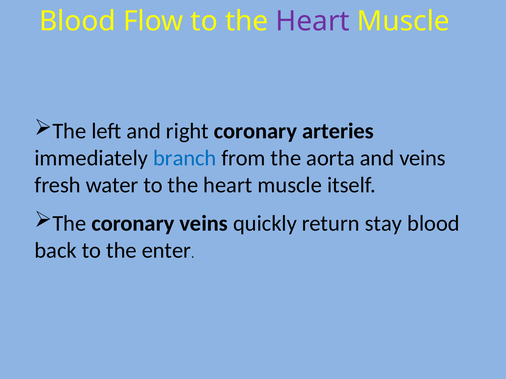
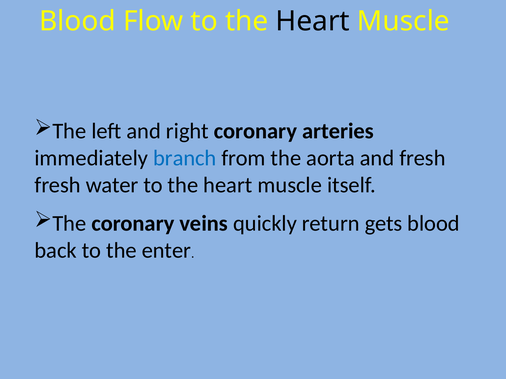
Heart at (313, 21) colour: purple -> black
and veins: veins -> fresh
stay: stay -> gets
